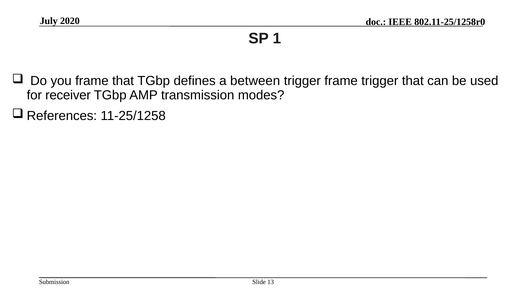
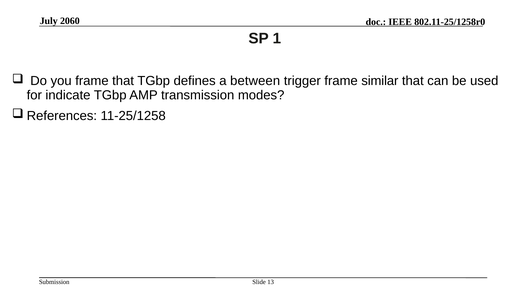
2020: 2020 -> 2060
frame trigger: trigger -> similar
receiver: receiver -> indicate
